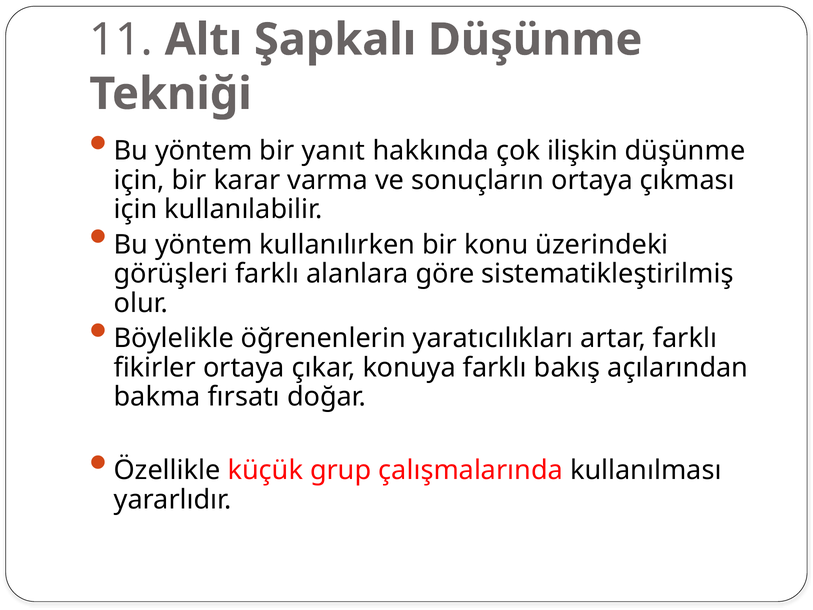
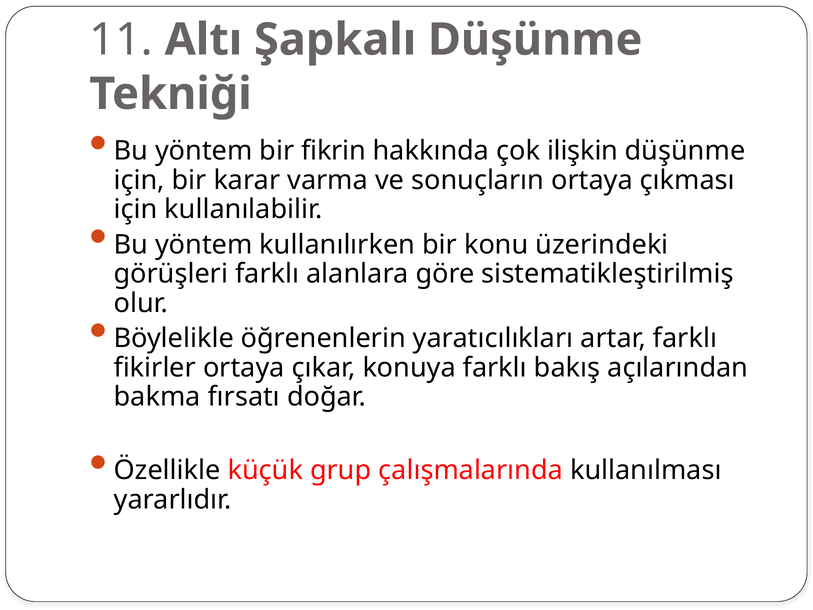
yanıt: yanıt -> fikrin
